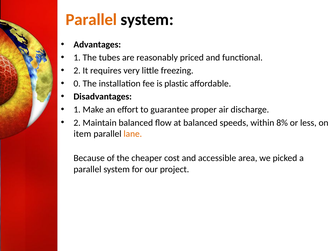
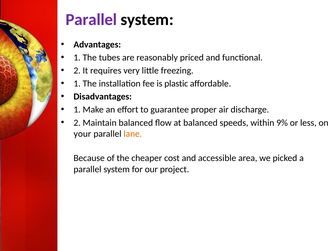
Parallel at (91, 20) colour: orange -> purple
0 at (77, 84): 0 -> 1
8%: 8% -> 9%
item: item -> your
